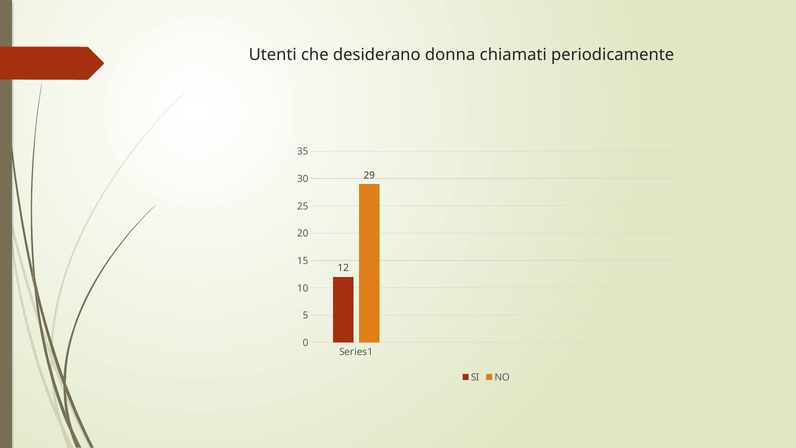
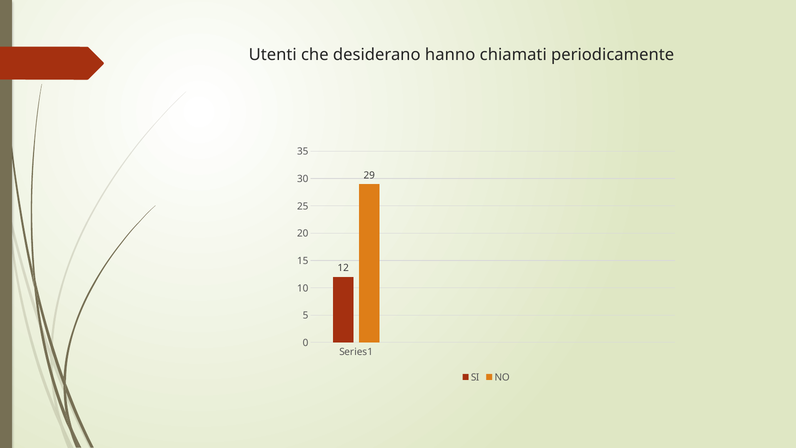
donna: donna -> hanno
